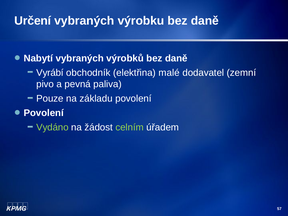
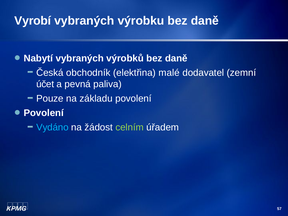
Určení: Určení -> Vyrobí
Vyrábí: Vyrábí -> Česká
pivo: pivo -> účet
Vydáno colour: light green -> light blue
